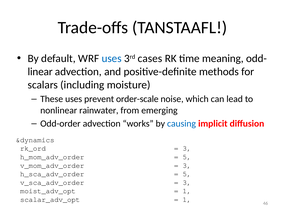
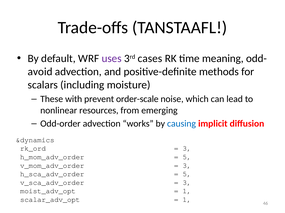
uses at (112, 59) colour: blue -> purple
linear: linear -> avoid
These uses: uses -> with
rainwater: rainwater -> resources
